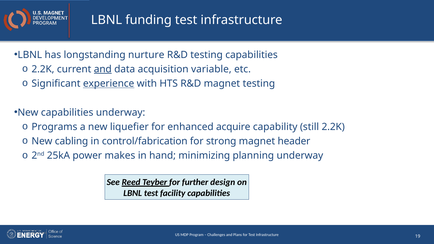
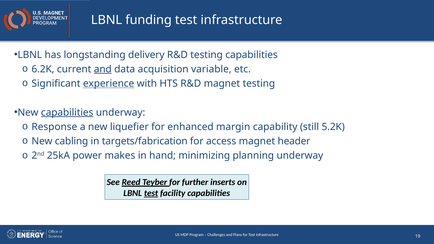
nurture: nurture -> delivery
2.2K at (43, 69): 2.2K -> 6.2K
capabilities at (67, 112) underline: none -> present
Programs: Programs -> Response
acquire: acquire -> margin
still 2.2K: 2.2K -> 5.2K
control/fabrication: control/fabrication -> targets/fabrication
strong: strong -> access
design: design -> inserts
test at (151, 193) underline: none -> present
